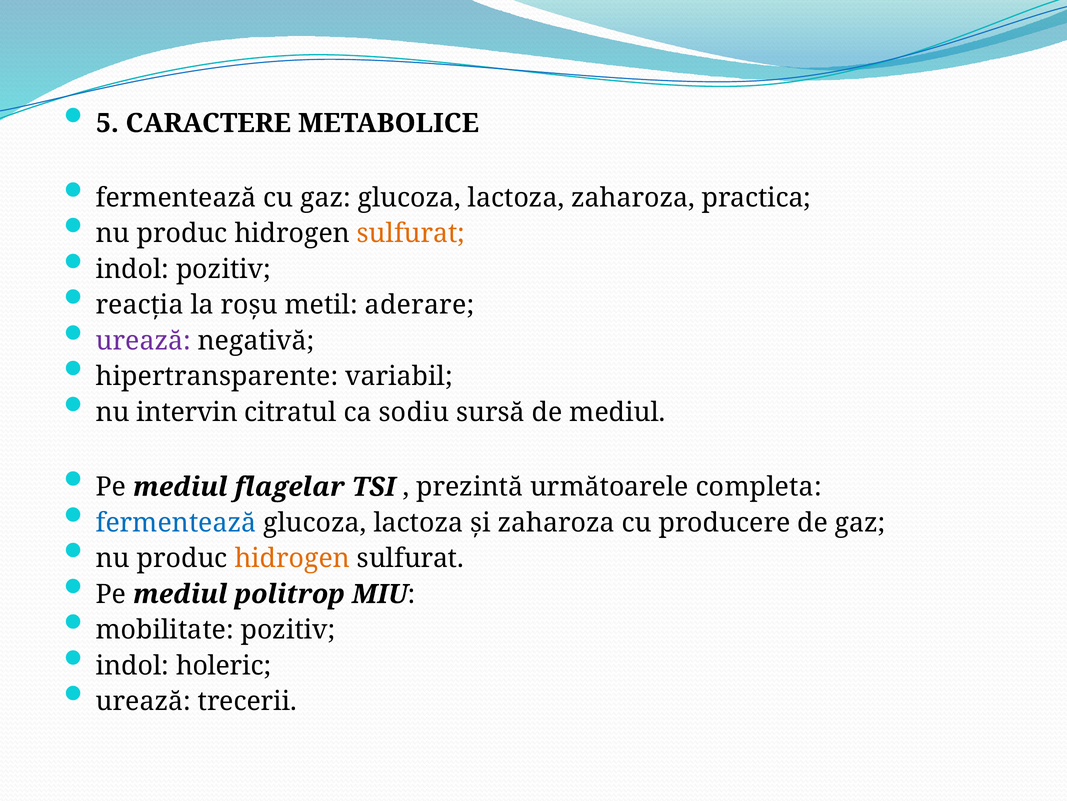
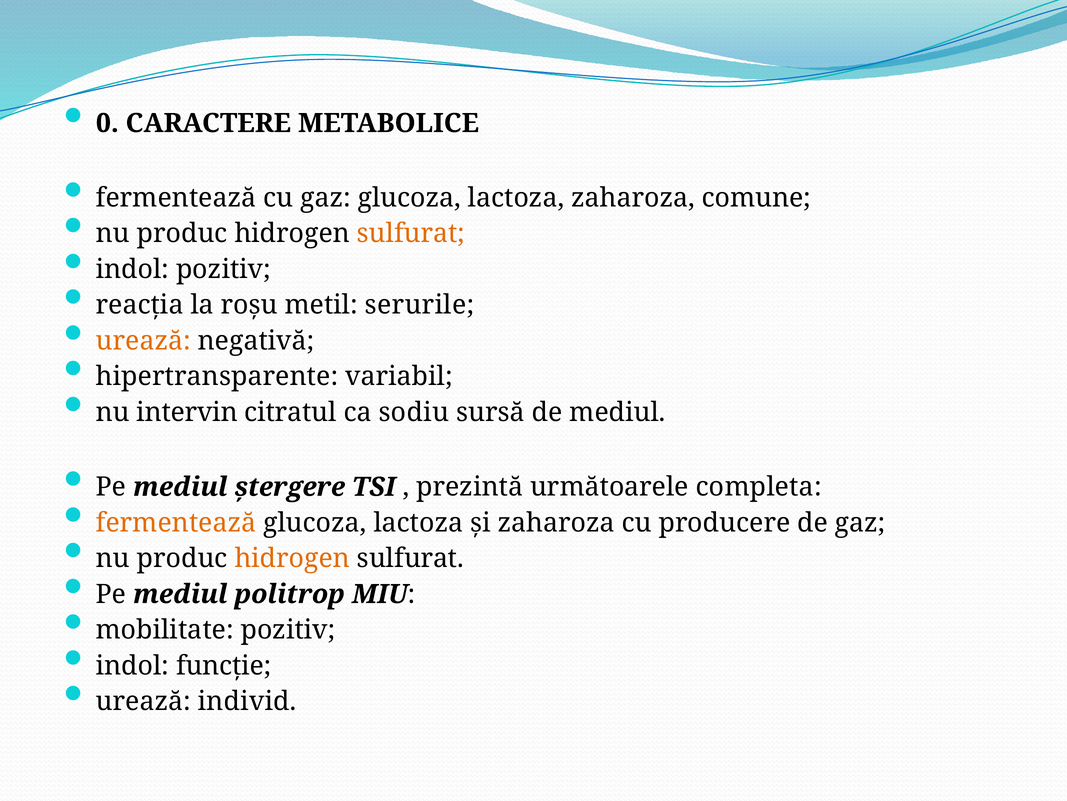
5: 5 -> 0
practica: practica -> comune
aderare: aderare -> serurile
urează at (143, 341) colour: purple -> orange
flagelar: flagelar -> ştergere
fermentează at (176, 522) colour: blue -> orange
holeric: holeric -> funcţie
trecerii: trecerii -> individ
